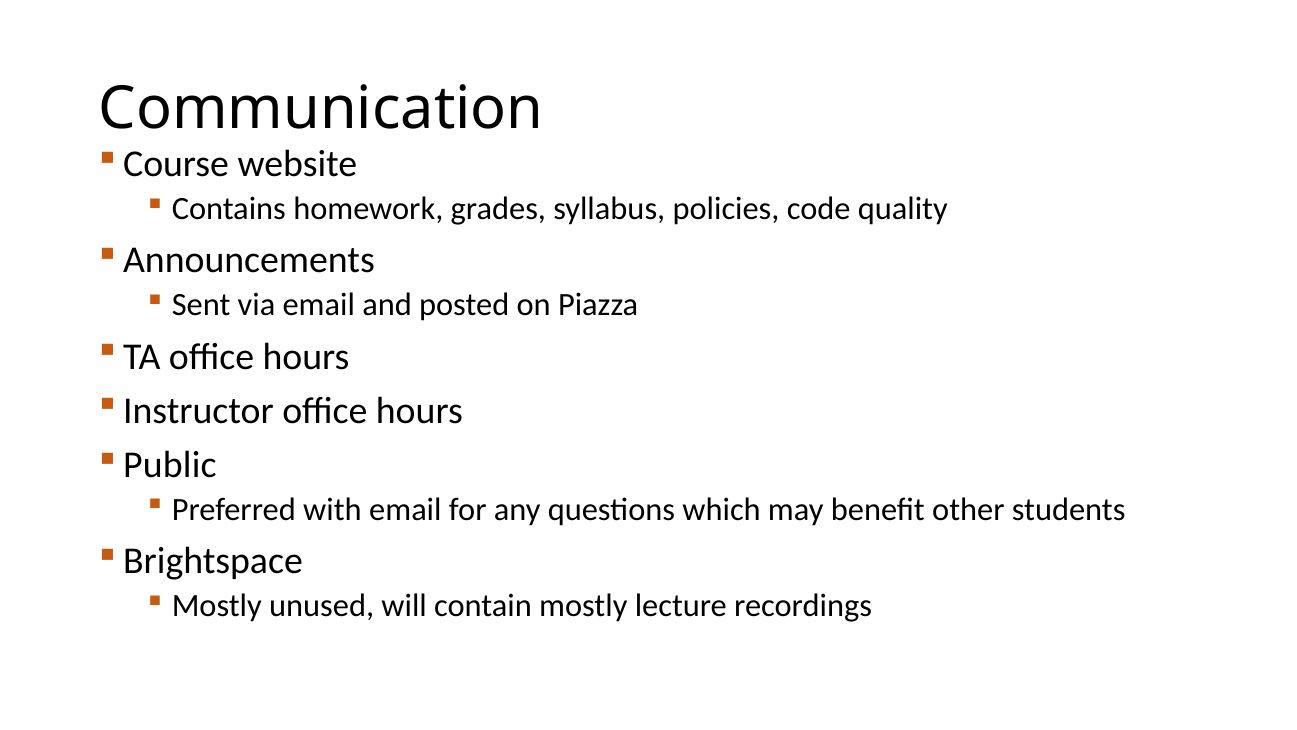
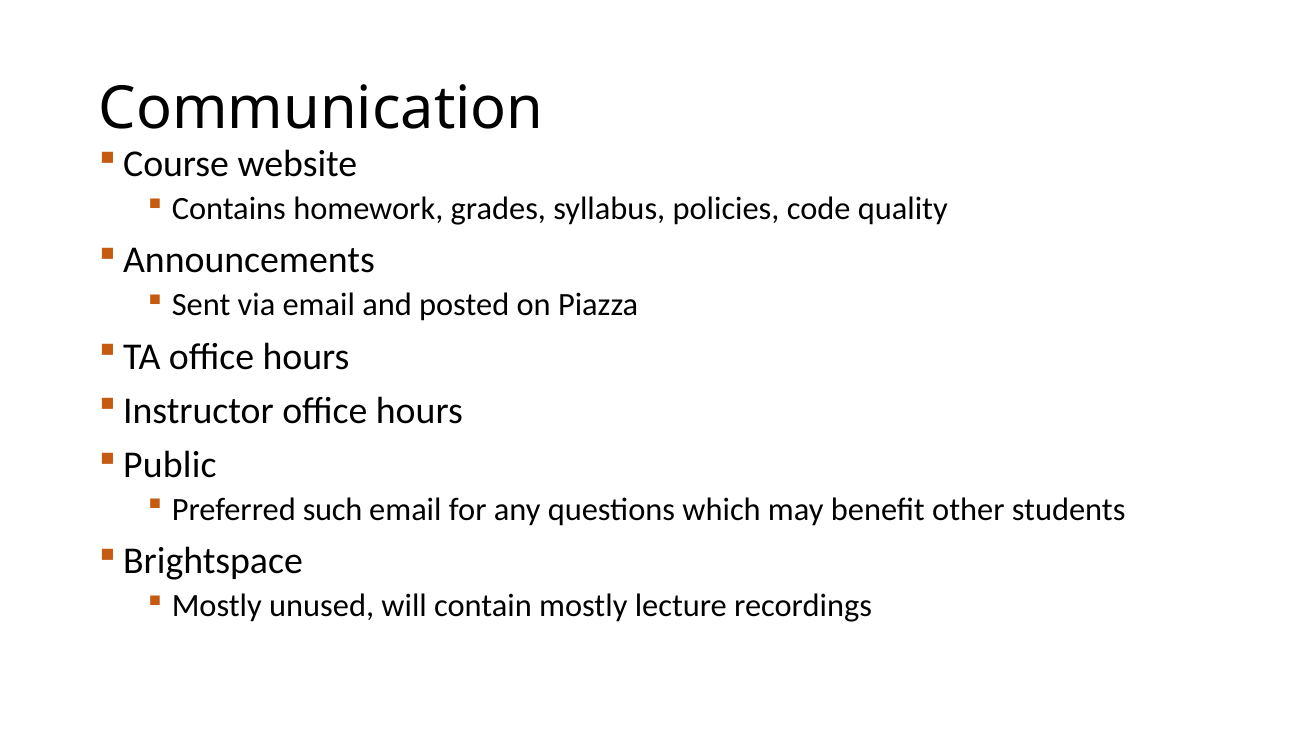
with: with -> such
